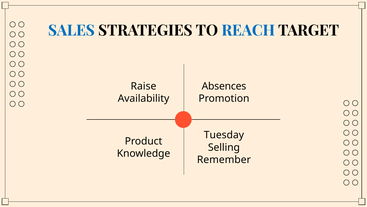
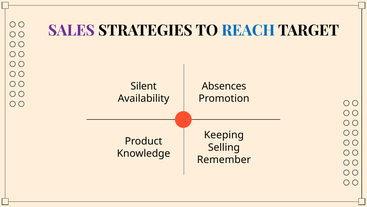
SALES colour: blue -> purple
Raise: Raise -> Silent
Tuesday: Tuesday -> Keeping
